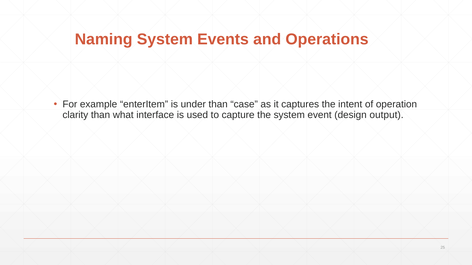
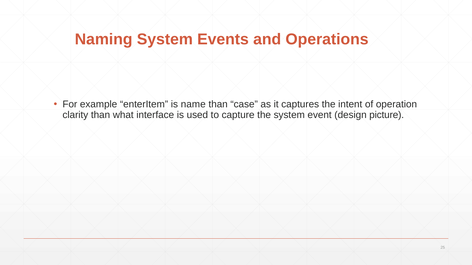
under: under -> name
output: output -> picture
